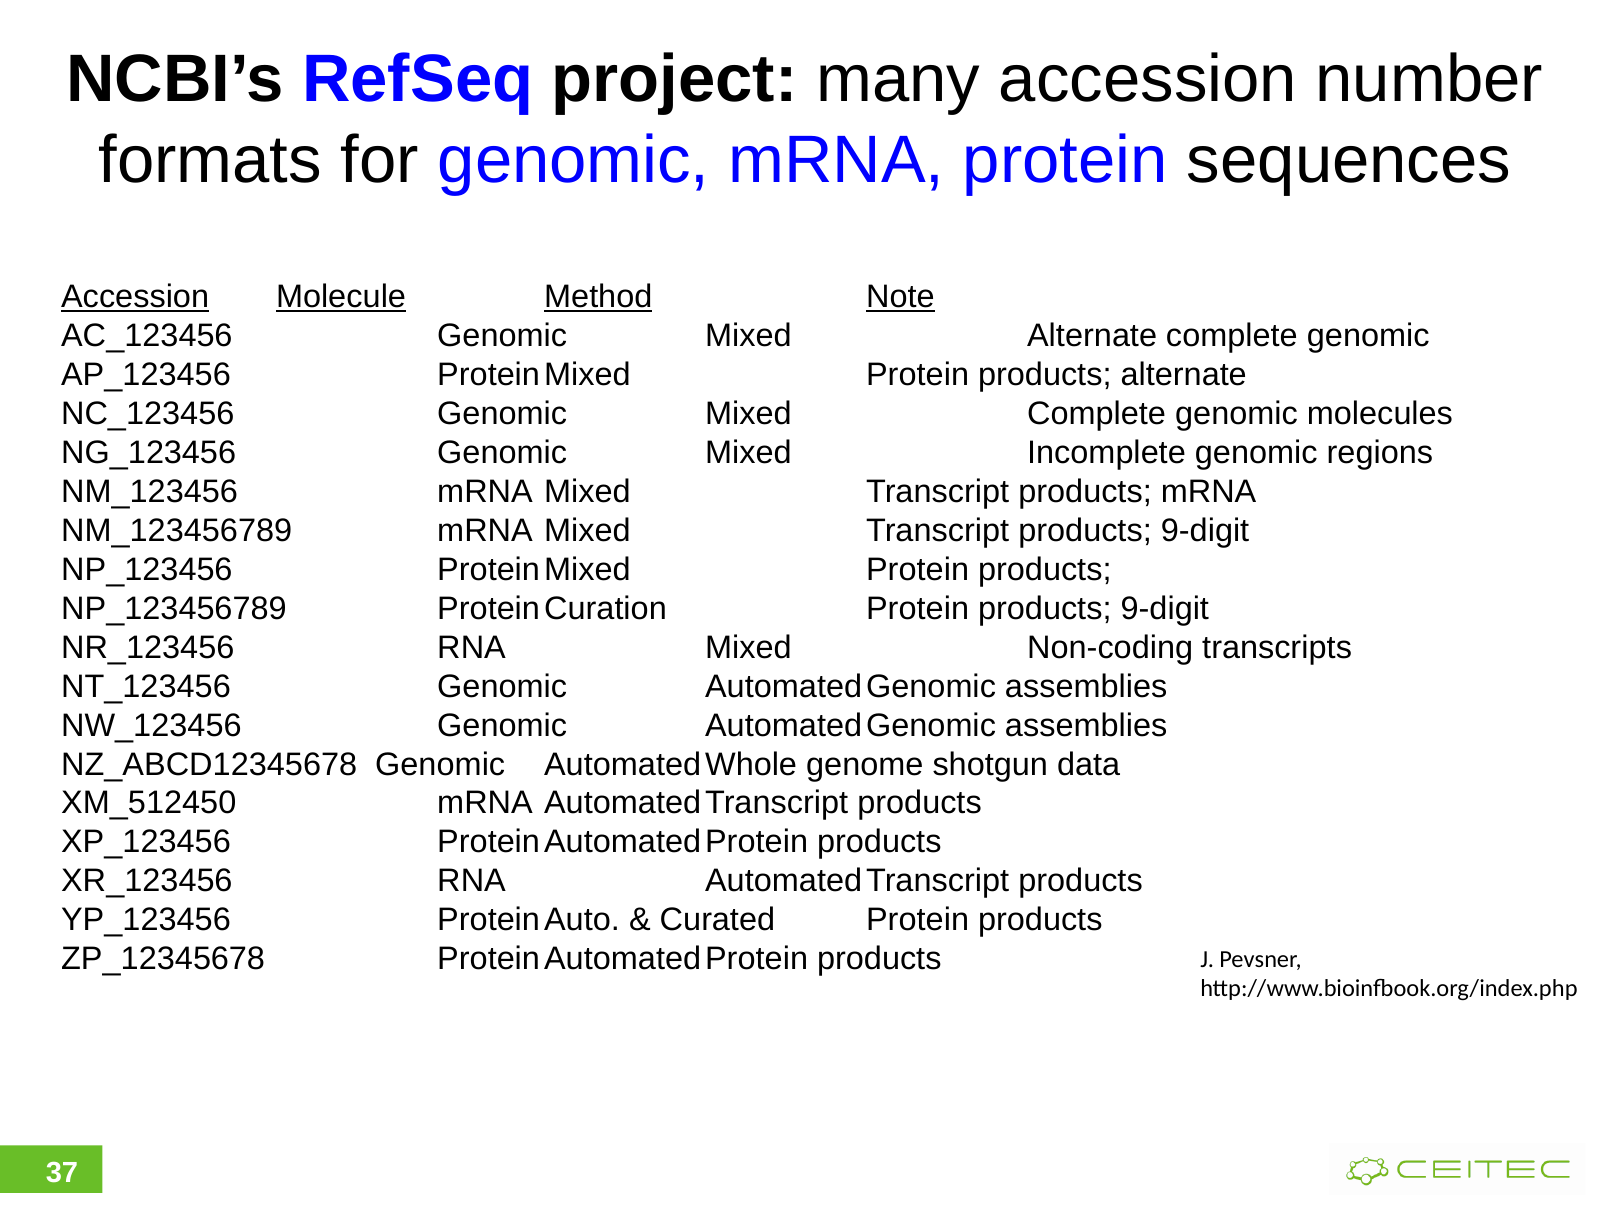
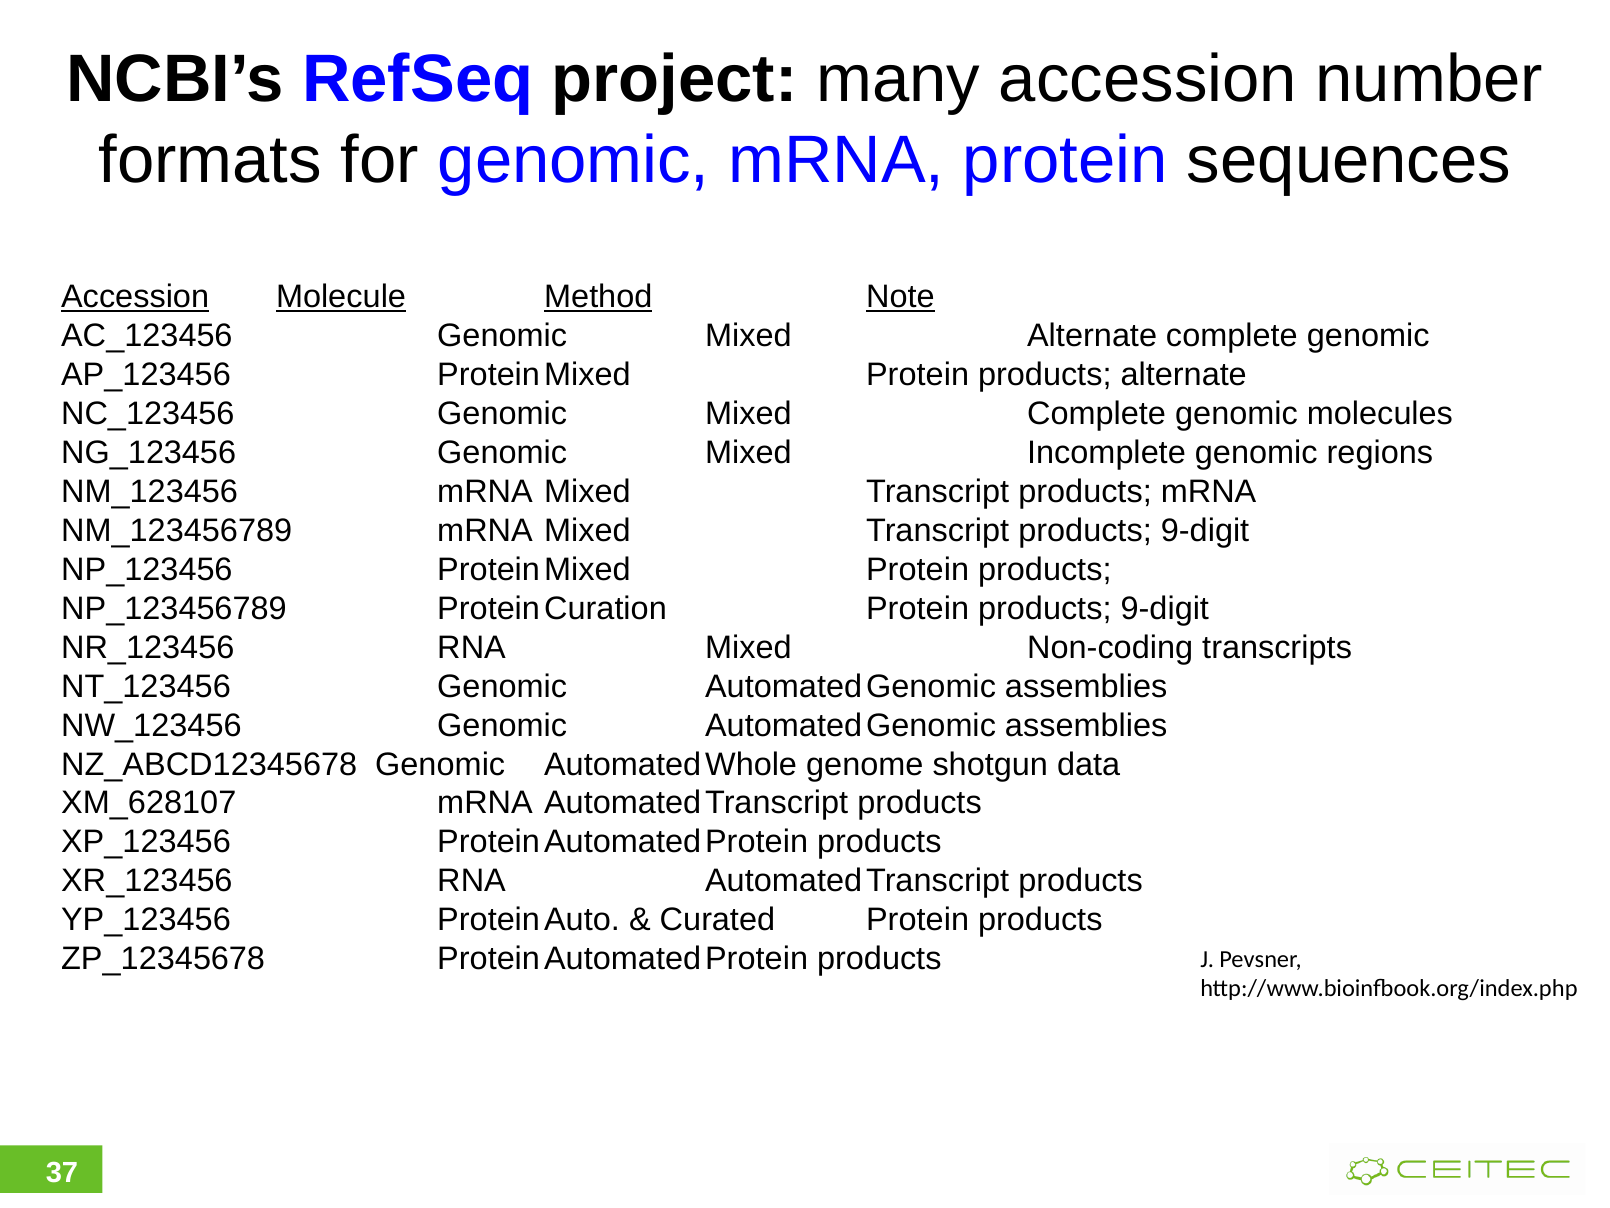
XM_512450: XM_512450 -> XM_628107
